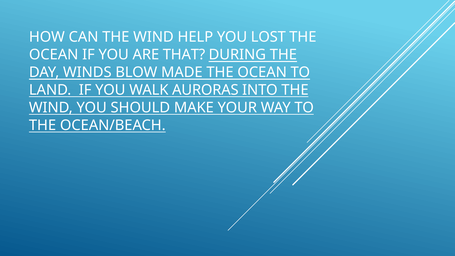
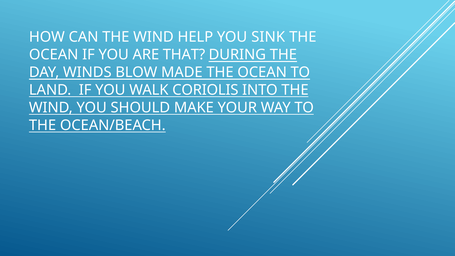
LOST: LOST -> SINK
AURORAS: AURORAS -> CORIOLIS
